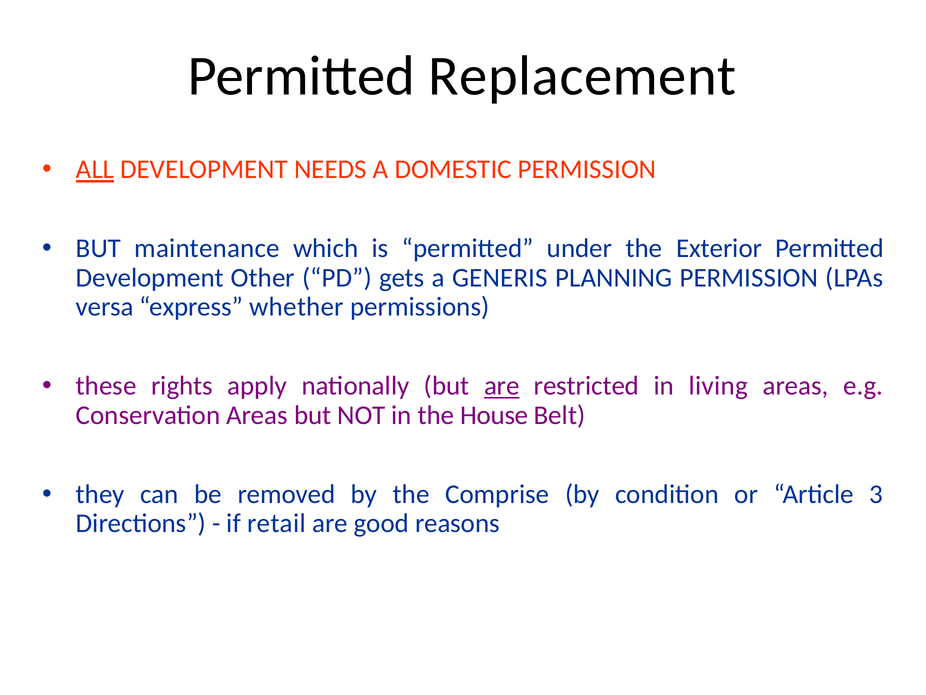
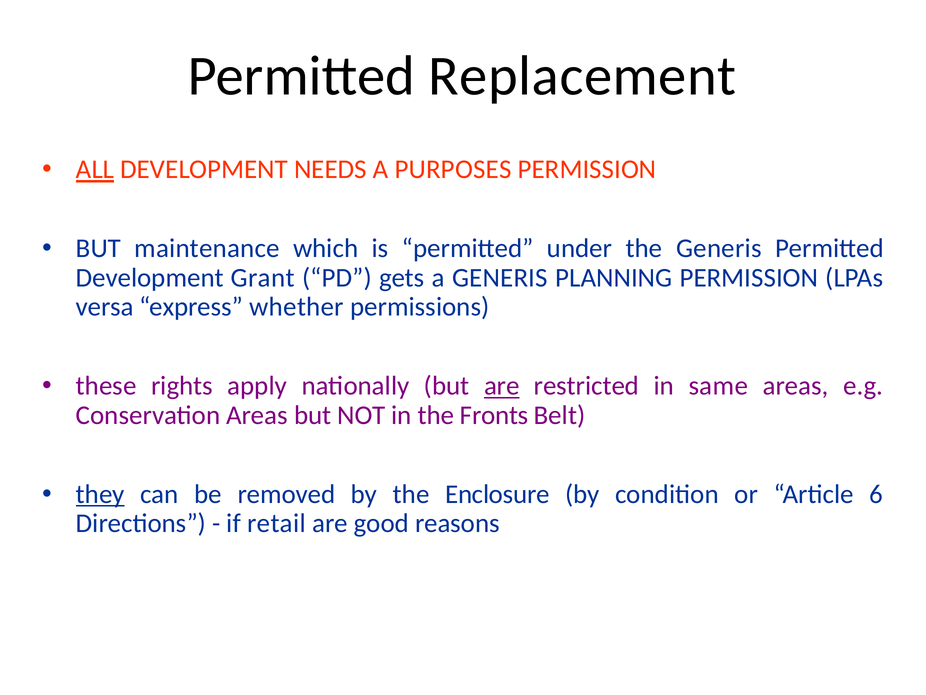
DOMESTIC: DOMESTIC -> PURPOSES
the Exterior: Exterior -> Generis
Other: Other -> Grant
living: living -> same
House: House -> Fronts
they underline: none -> present
Comprise: Comprise -> Enclosure
3: 3 -> 6
